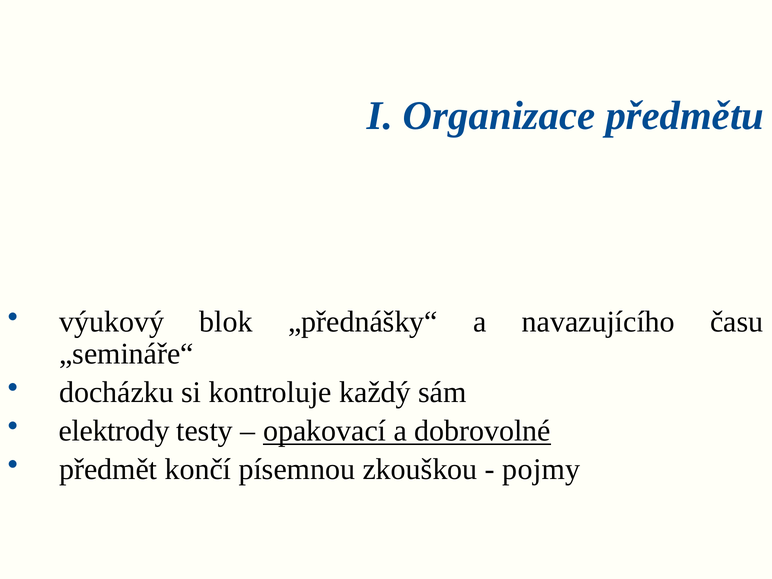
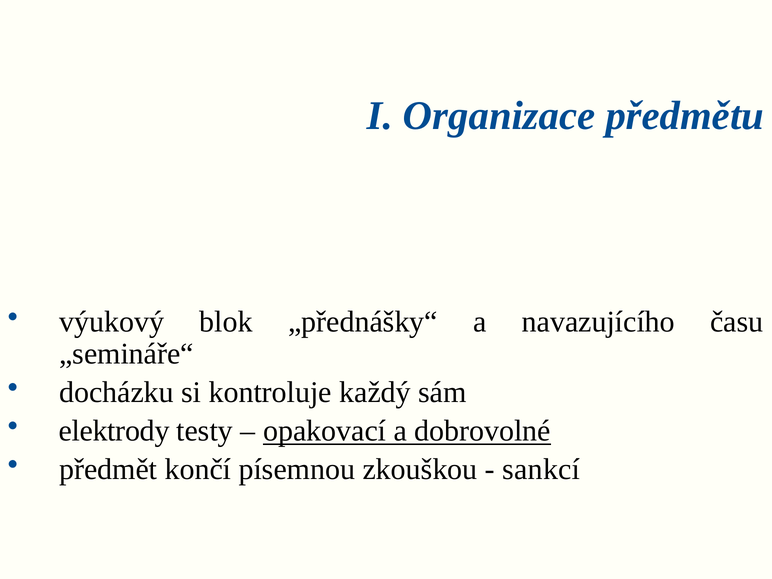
pojmy: pojmy -> sankcí
